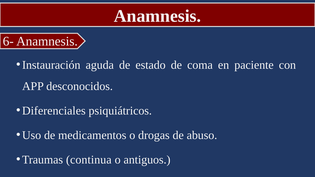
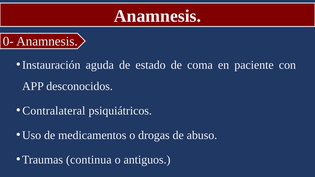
6-: 6- -> 0-
Diferenciales: Diferenciales -> Contralateral
